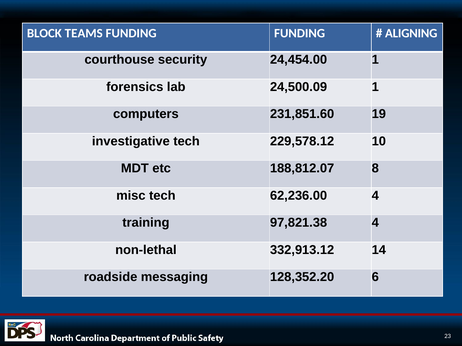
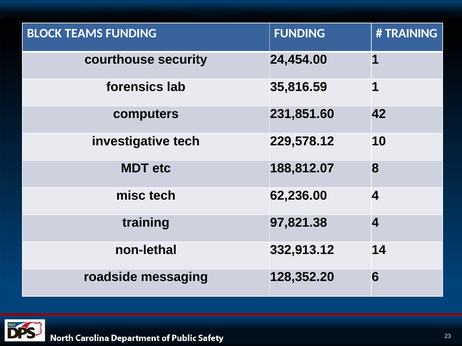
ALIGNING at (411, 33): ALIGNING -> TRAINING
24,500.09: 24,500.09 -> 35,816.59
19: 19 -> 42
